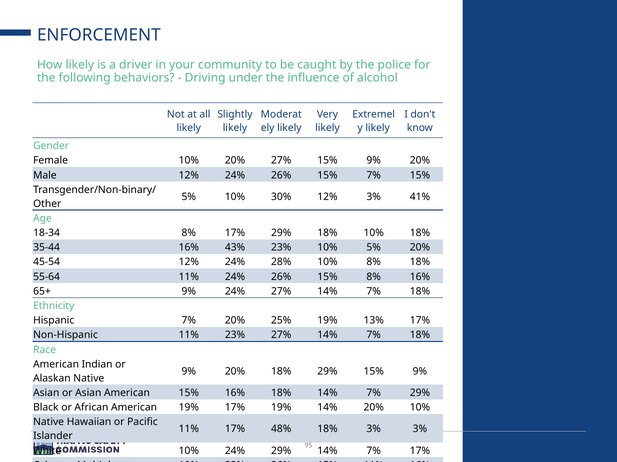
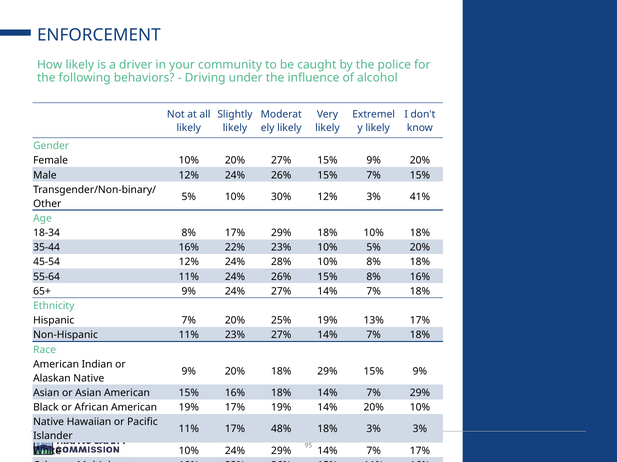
16% 43%: 43% -> 22%
